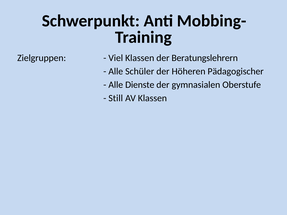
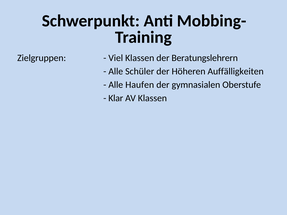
Pädagogischer: Pädagogischer -> Auffälligkeiten
Dienste: Dienste -> Haufen
Still: Still -> Klar
